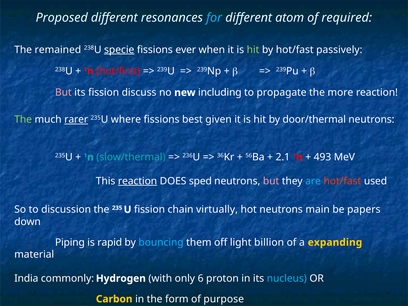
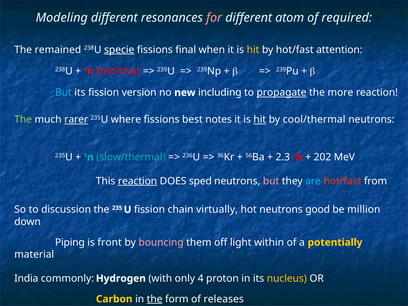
Proposed: Proposed -> Modeling
for colour: light blue -> pink
ever: ever -> final
hit at (253, 50) colour: light green -> yellow
passively: passively -> attention
hot/first: hot/first -> hot/this
But at (63, 93) colour: pink -> light blue
discuss: discuss -> version
propagate underline: none -> present
given: given -> notes
hit at (260, 120) underline: none -> present
door/thermal: door/thermal -> cool/thermal
2.1: 2.1 -> 2.3
493: 493 -> 202
used: used -> from
main: main -> good
papers: papers -> million
rapid: rapid -> front
bouncing colour: light blue -> pink
billion: billion -> within
expanding: expanding -> potentially
6: 6 -> 4
nucleus colour: light blue -> yellow
the at (155, 299) underline: none -> present
purpose: purpose -> releases
